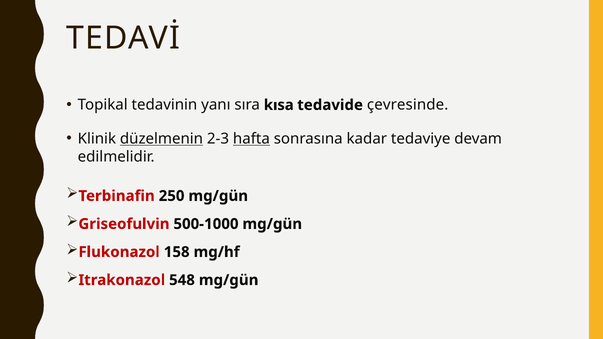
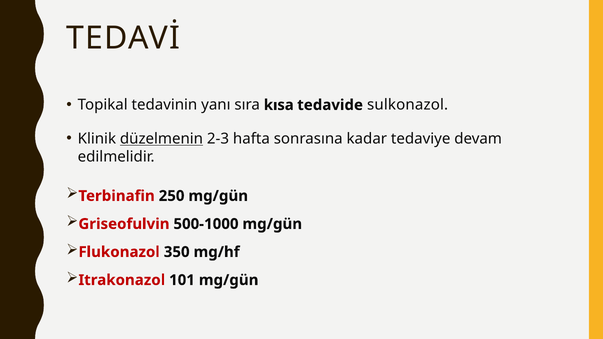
çevresinde: çevresinde -> sulkonazol
hafta underline: present -> none
158: 158 -> 350
548: 548 -> 101
